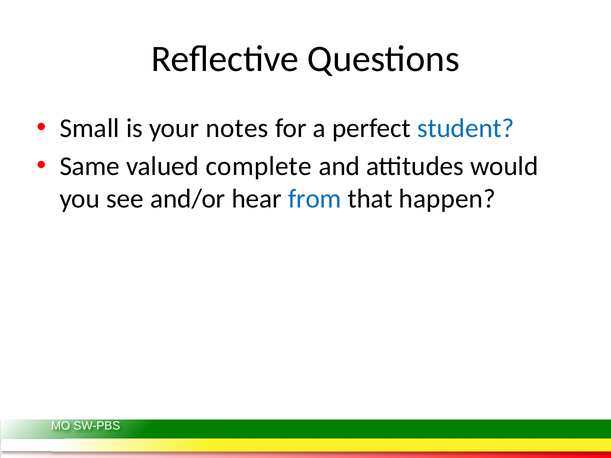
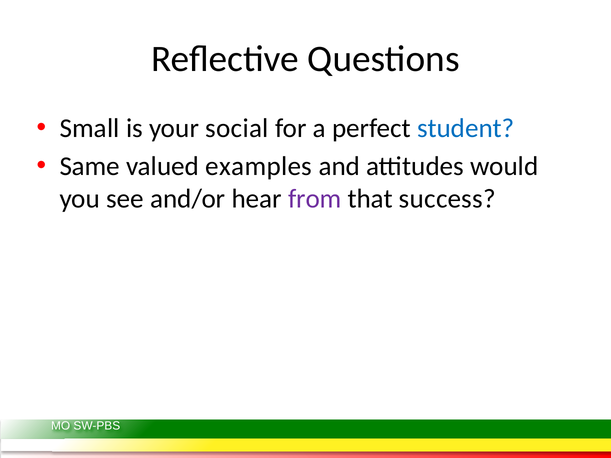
notes: notes -> social
complete: complete -> examples
from colour: blue -> purple
happen: happen -> success
